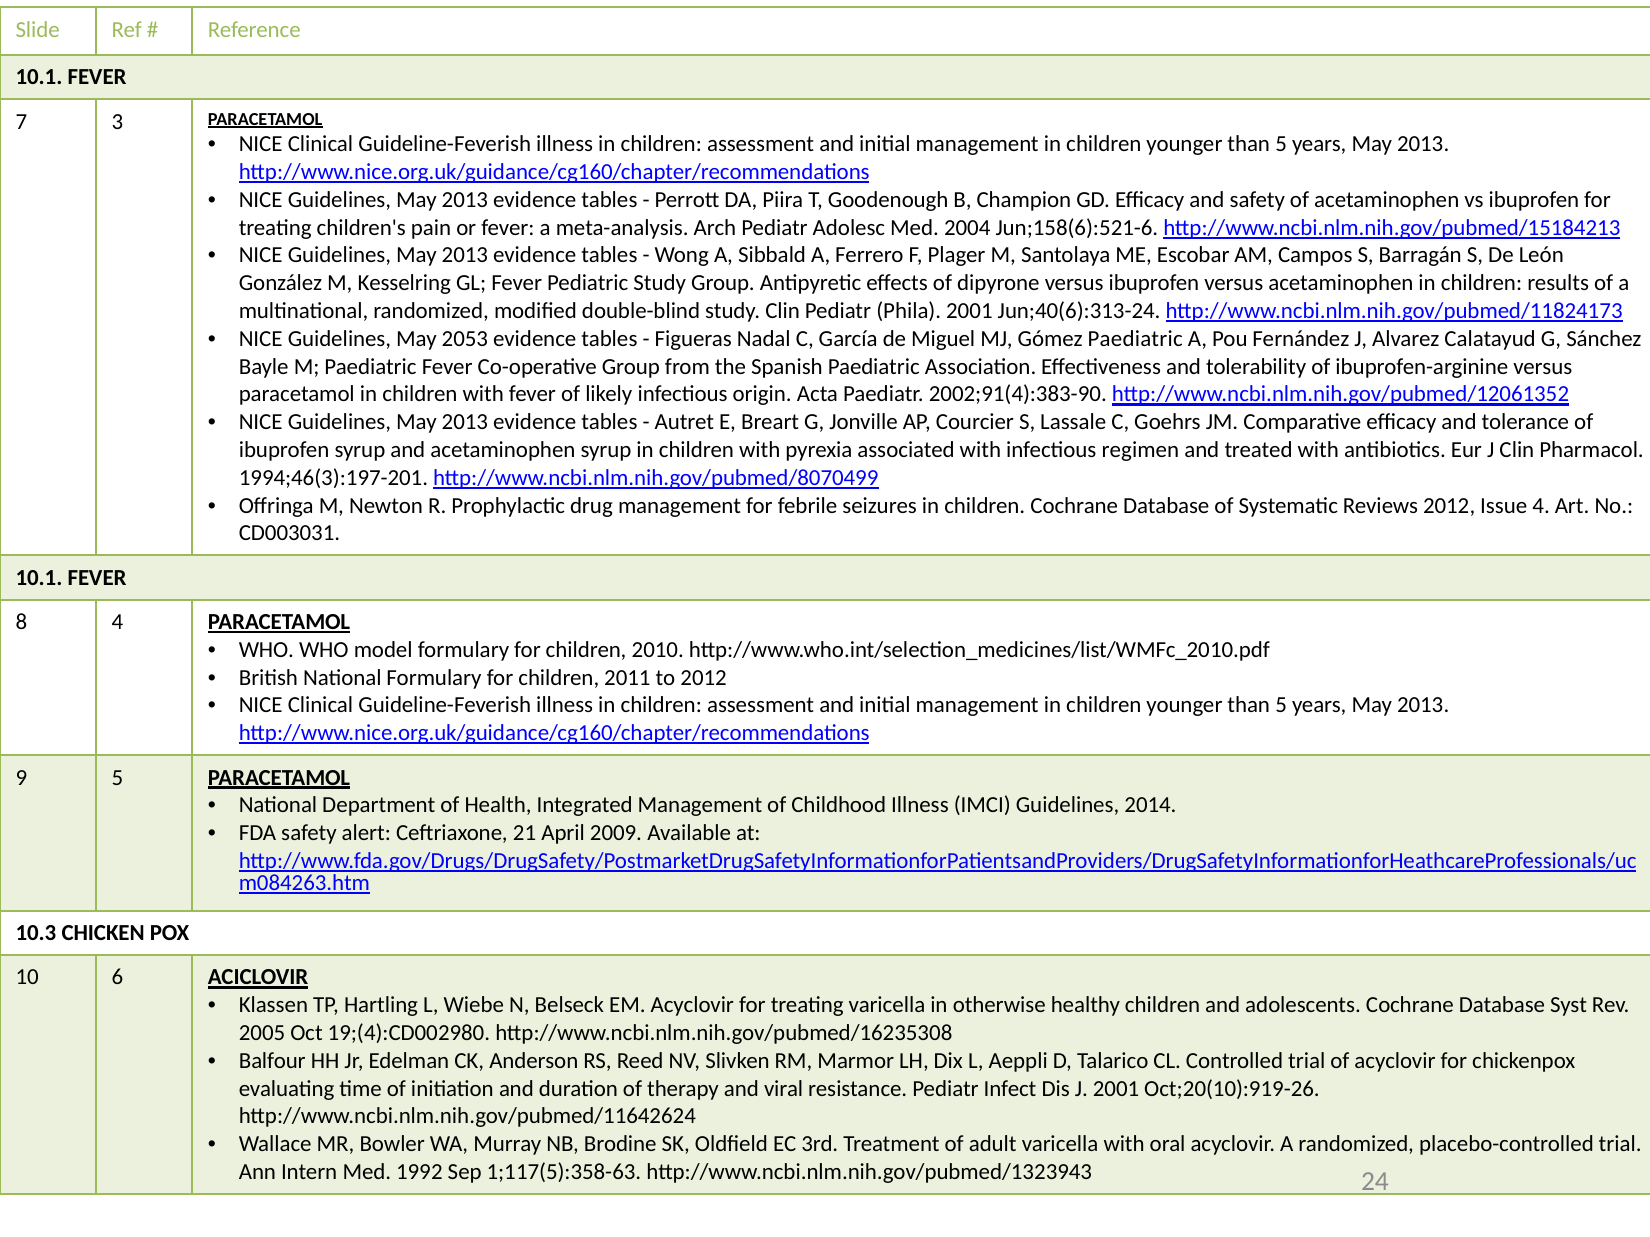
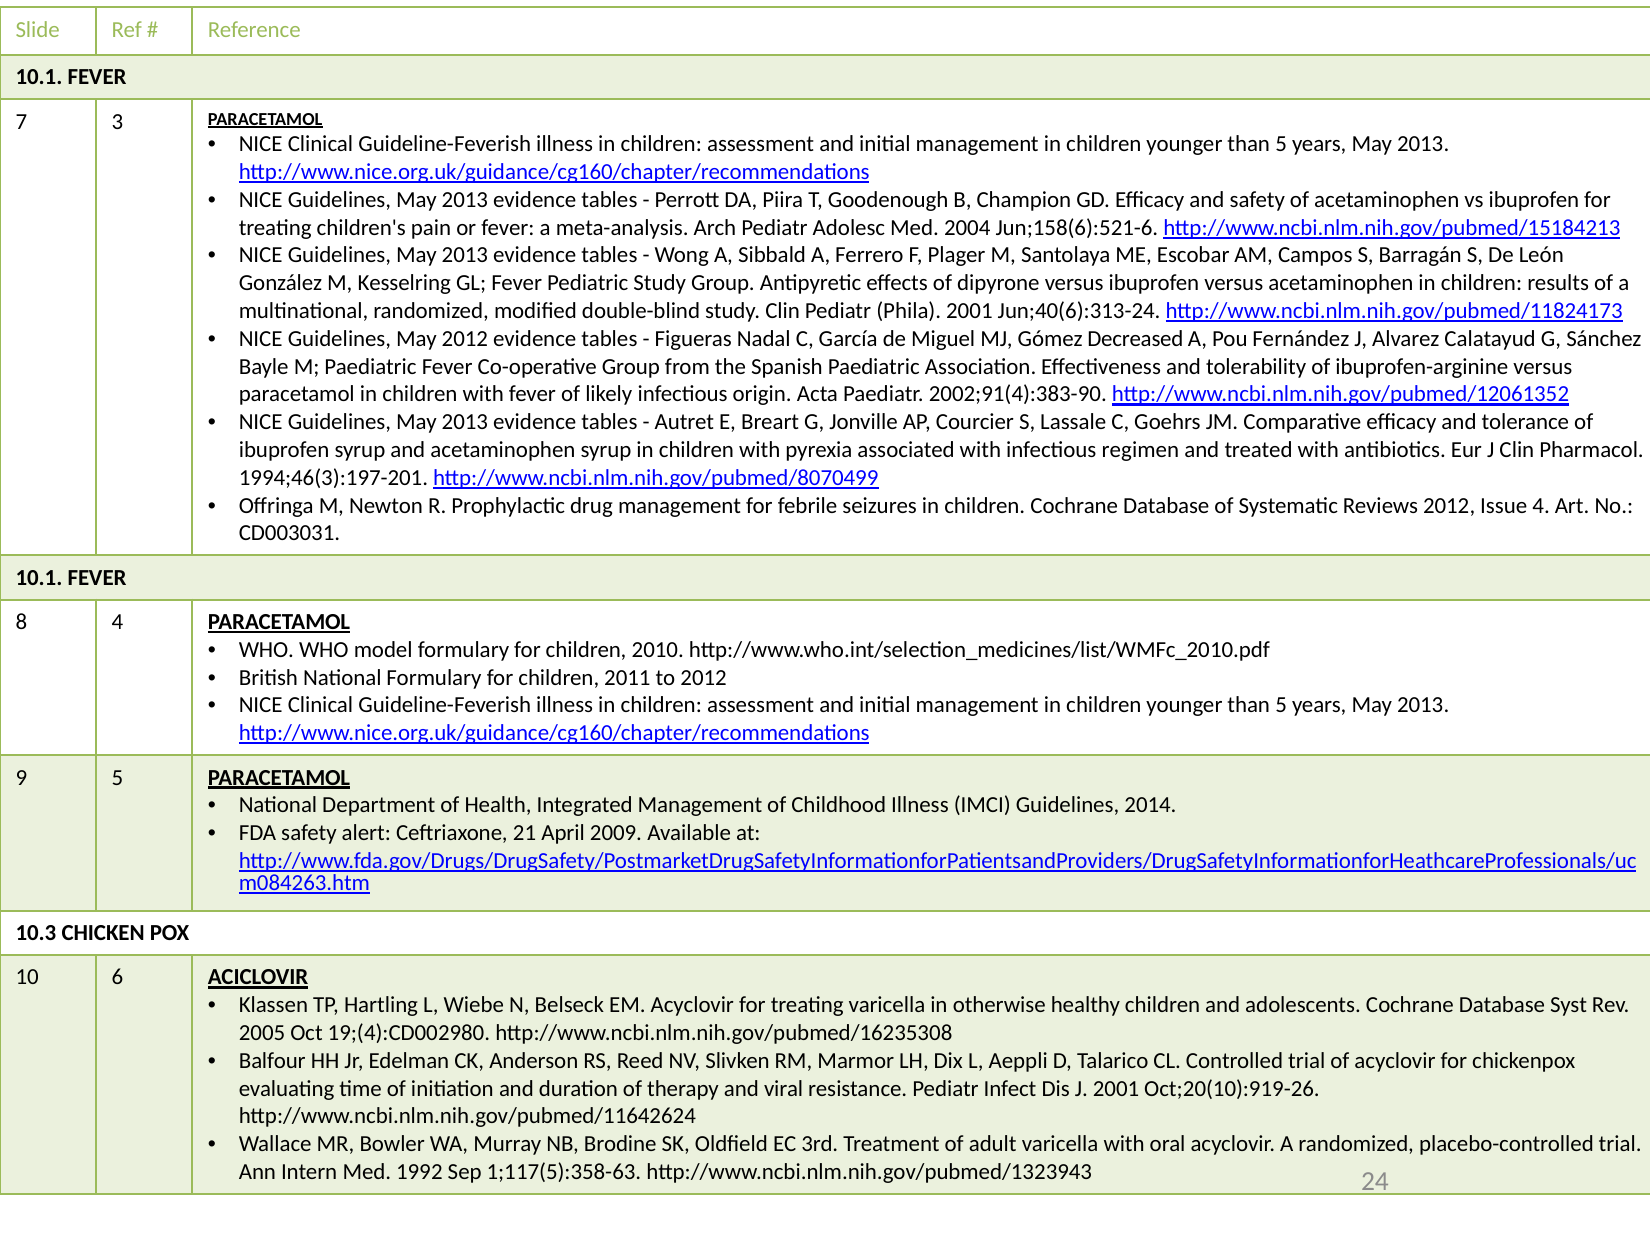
May 2053: 2053 -> 2012
Gómez Paediatric: Paediatric -> Decreased
